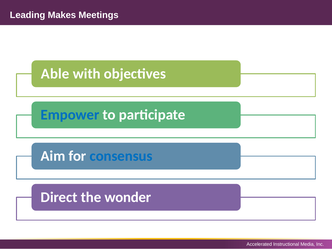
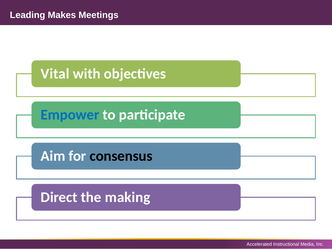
Able: Able -> Vital
consensus colour: blue -> black
wonder: wonder -> making
